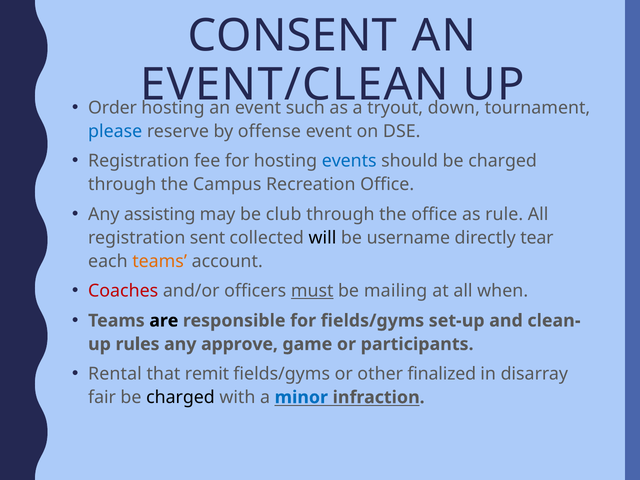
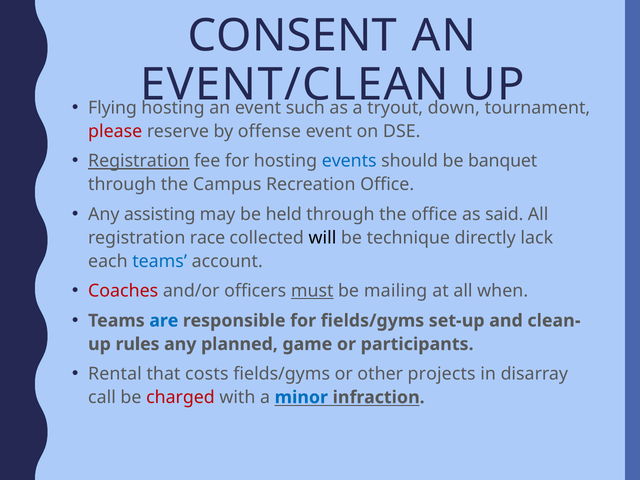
Order: Order -> Flying
please colour: blue -> red
Registration at (139, 161) underline: none -> present
should be charged: charged -> banquet
club: club -> held
rule: rule -> said
sent: sent -> race
username: username -> technique
tear: tear -> lack
teams at (160, 261) colour: orange -> blue
are colour: black -> blue
approve: approve -> planned
remit: remit -> costs
finalized: finalized -> projects
fair: fair -> call
charged at (180, 397) colour: black -> red
